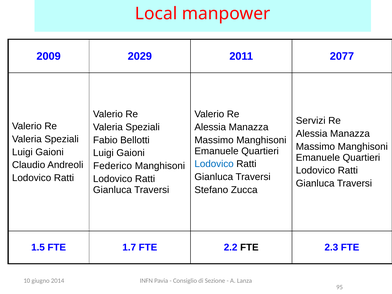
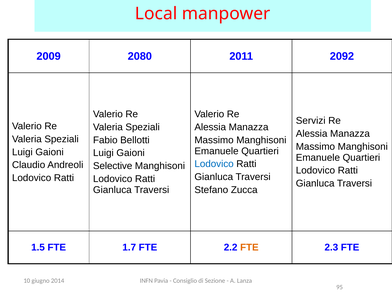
2029: 2029 -> 2080
2077: 2077 -> 2092
Federico: Federico -> Selective
FTE at (249, 248) colour: black -> orange
